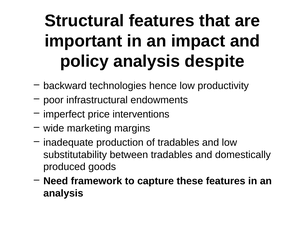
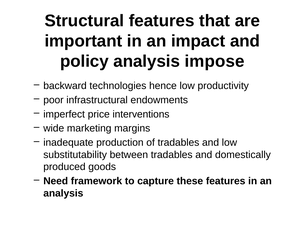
despite: despite -> impose
